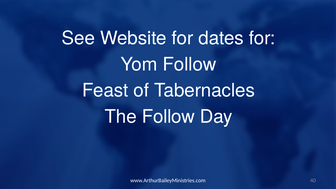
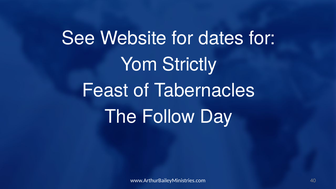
Yom Follow: Follow -> Strictly
